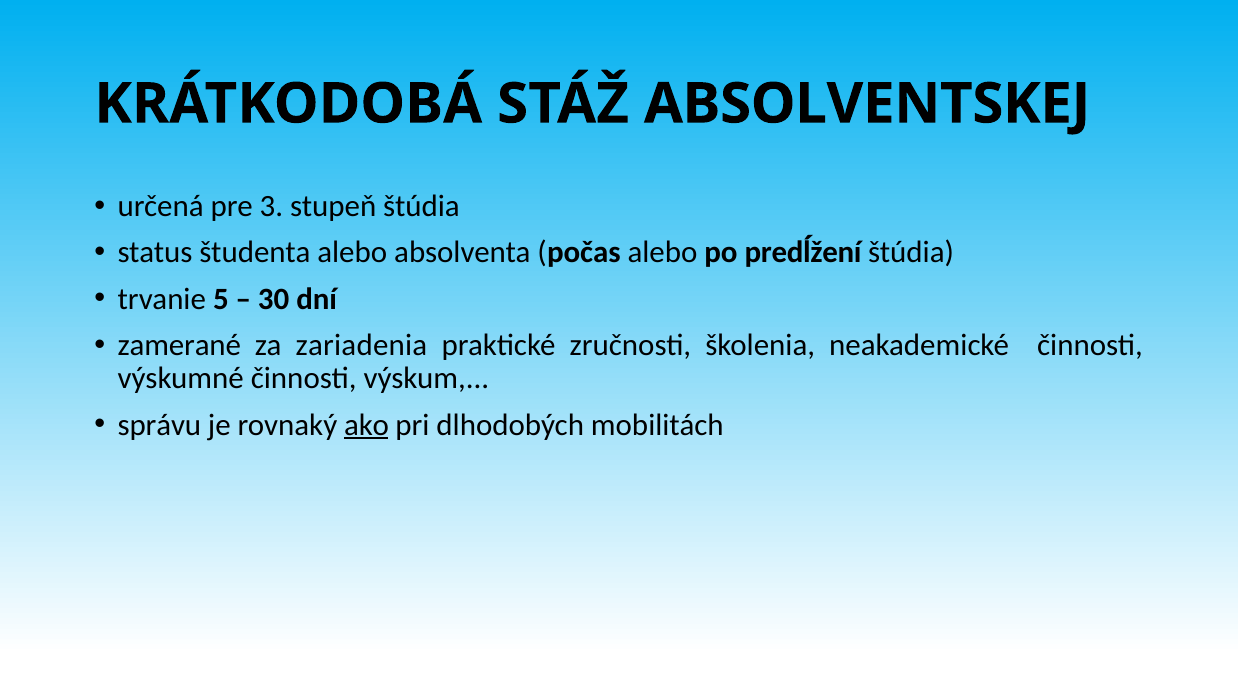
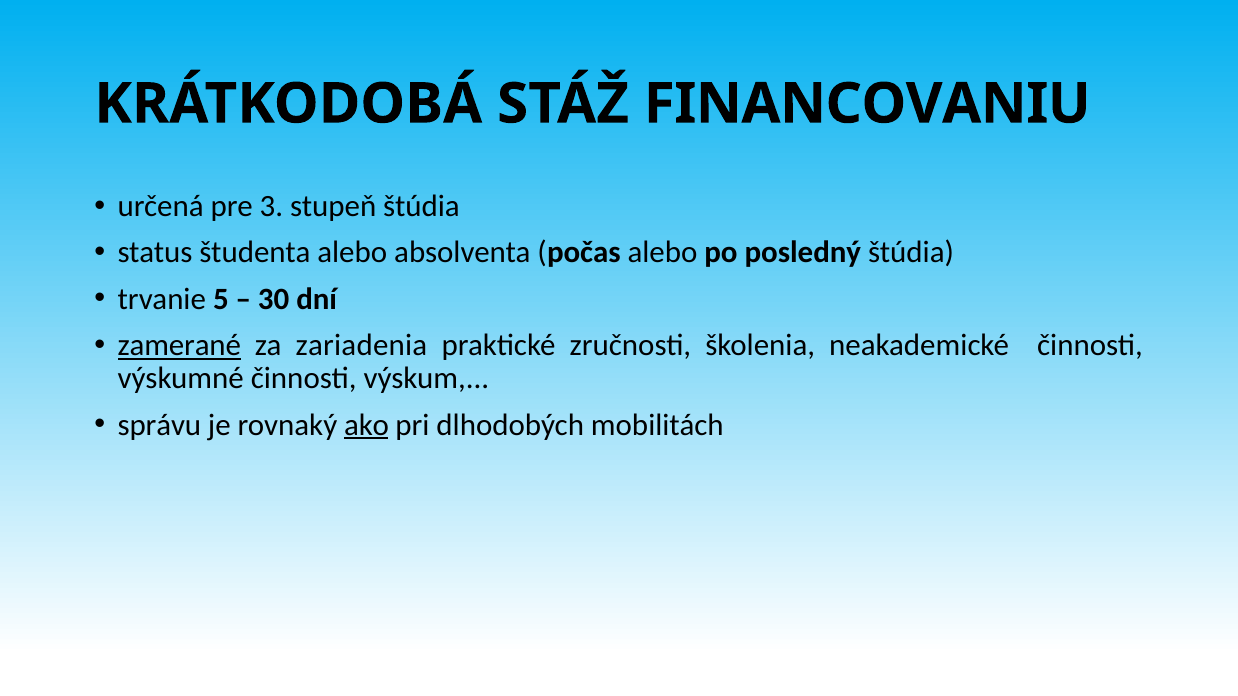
ABSOLVENTSKEJ: ABSOLVENTSKEJ -> FINANCOVANIU
predĺžení: predĺžení -> posledný
zamerané underline: none -> present
